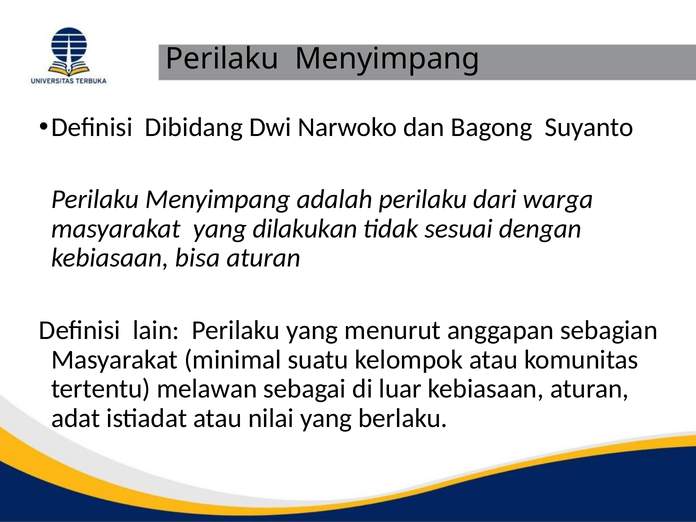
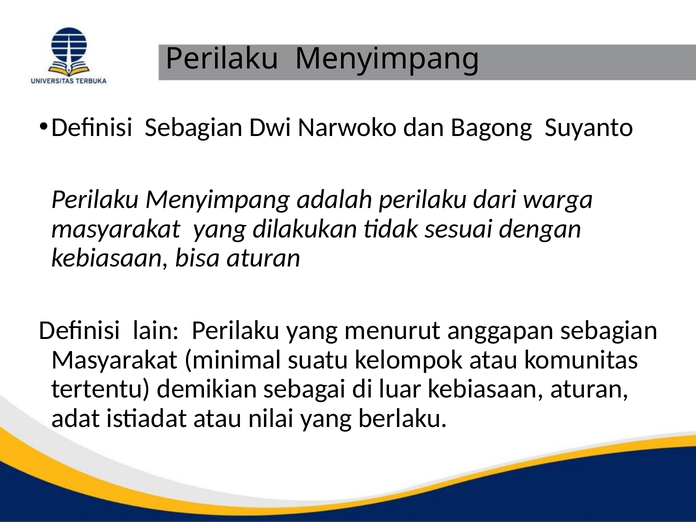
Definisi Dibidang: Dibidang -> Sebagian
melawan: melawan -> demikian
